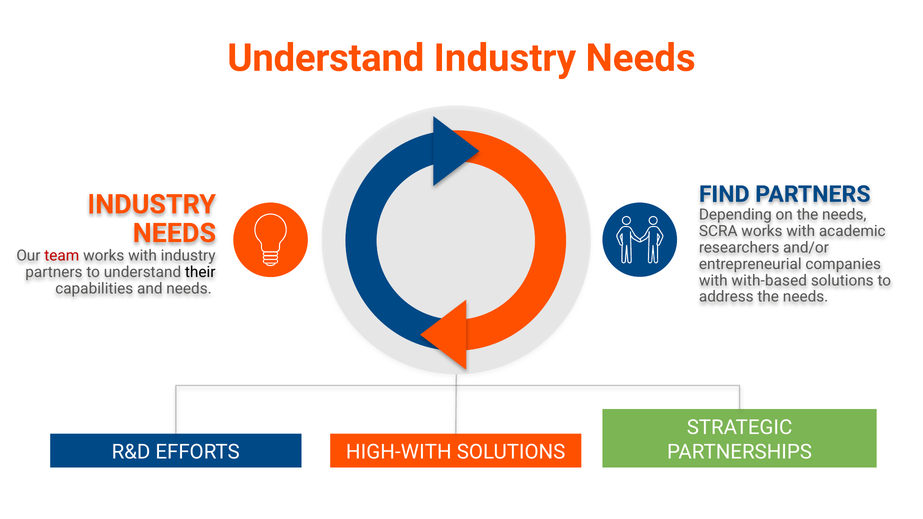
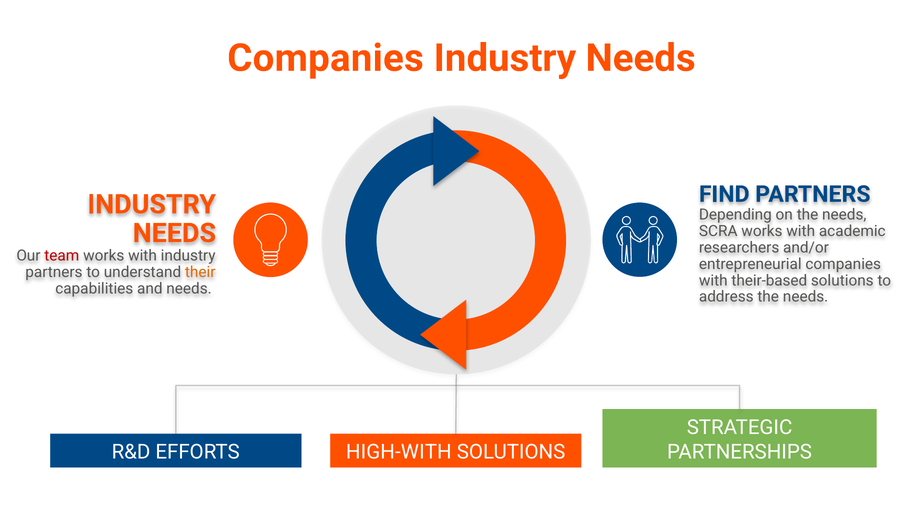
Understand at (326, 58): Understand -> Companies
their colour: black -> orange
with-based: with-based -> their-based
